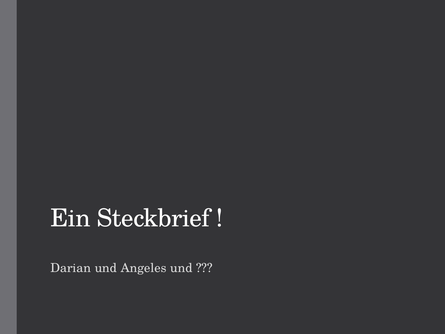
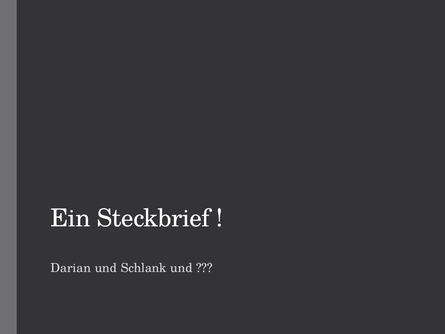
Angeles: Angeles -> Schlank
